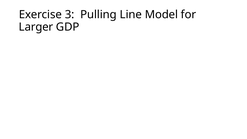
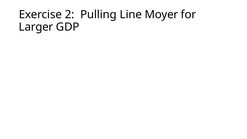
3: 3 -> 2
Model: Model -> Moyer
